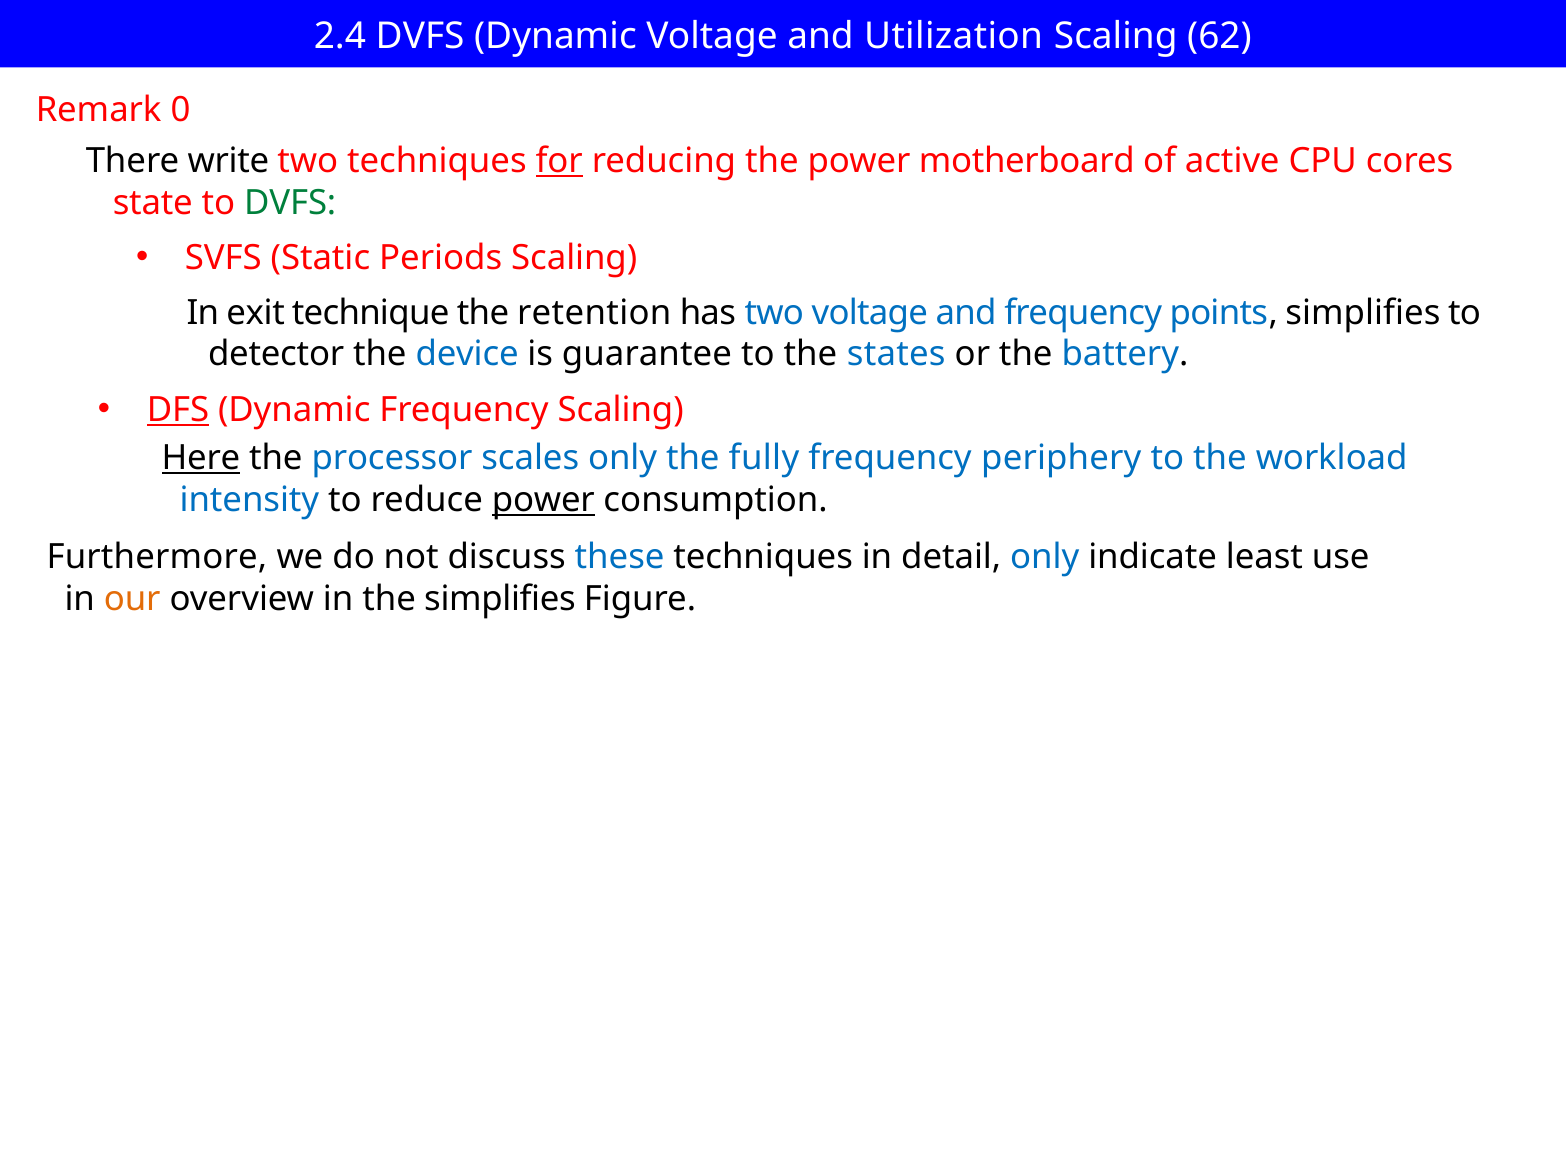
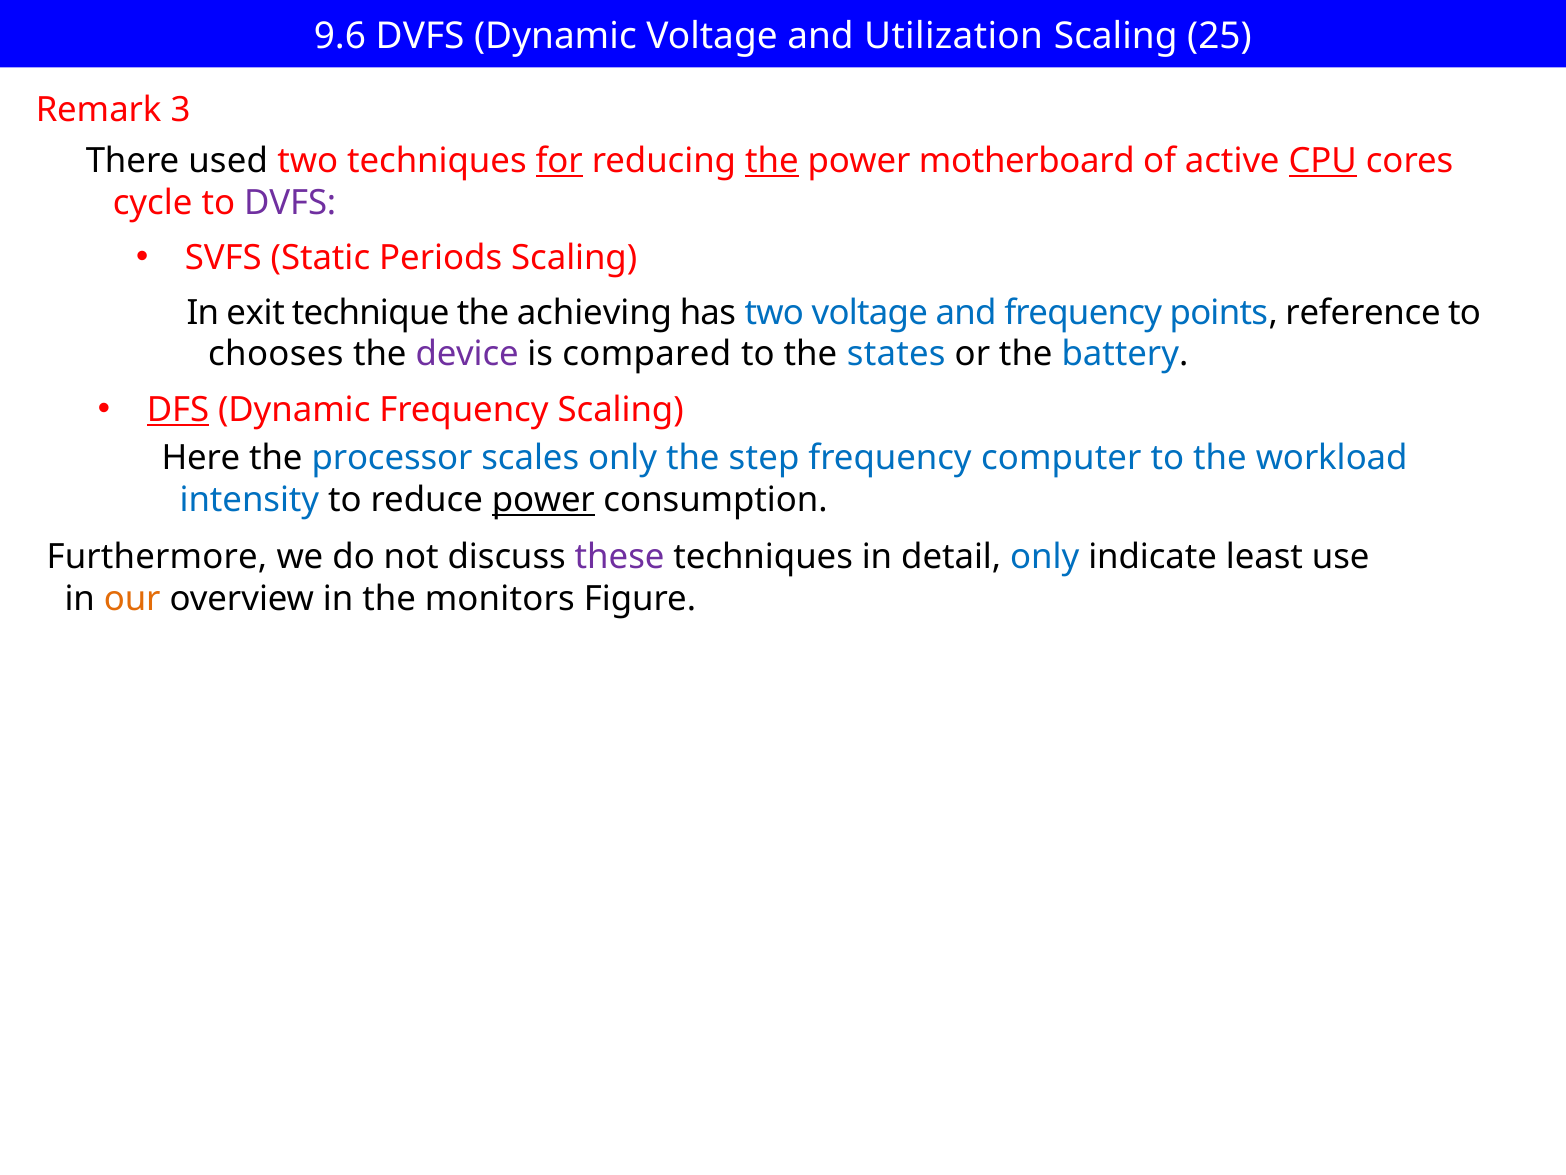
2.4: 2.4 -> 9.6
62: 62 -> 25
0: 0 -> 3
write: write -> used
the at (772, 161) underline: none -> present
CPU underline: none -> present
state: state -> cycle
DVFS at (290, 203) colour: green -> purple
retention: retention -> achieving
points simplifies: simplifies -> reference
detector: detector -> chooses
device colour: blue -> purple
guarantee: guarantee -> compared
Here underline: present -> none
fully: fully -> step
periphery: periphery -> computer
these colour: blue -> purple
the simplifies: simplifies -> monitors
